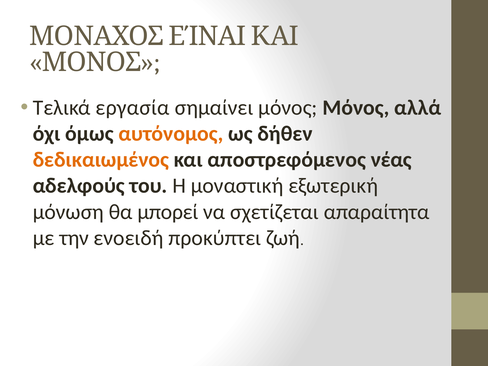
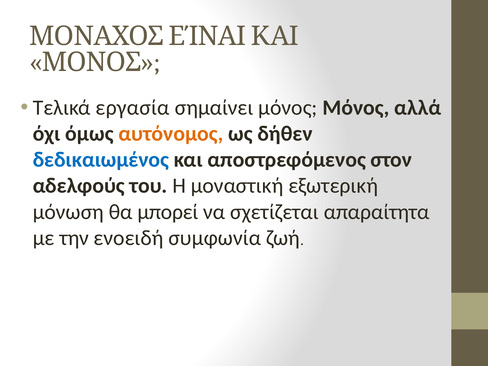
δεδικαιωμένος colour: orange -> blue
νέας: νέας -> στον
προκύπτει: προκύπτει -> συμφωνία
